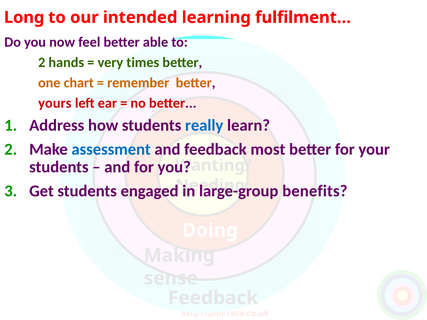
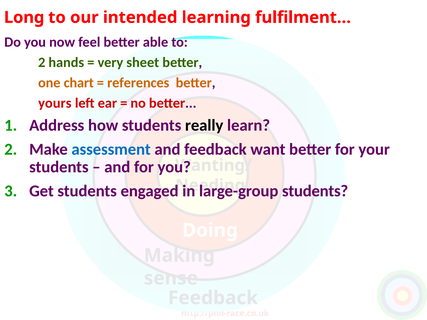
times: times -> sheet
remember: remember -> references
really colour: blue -> black
most: most -> want
benefits at (315, 191): benefits -> students
